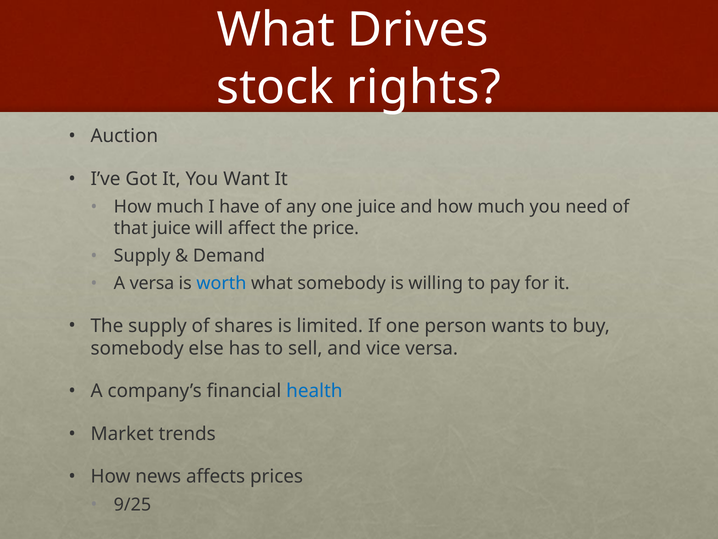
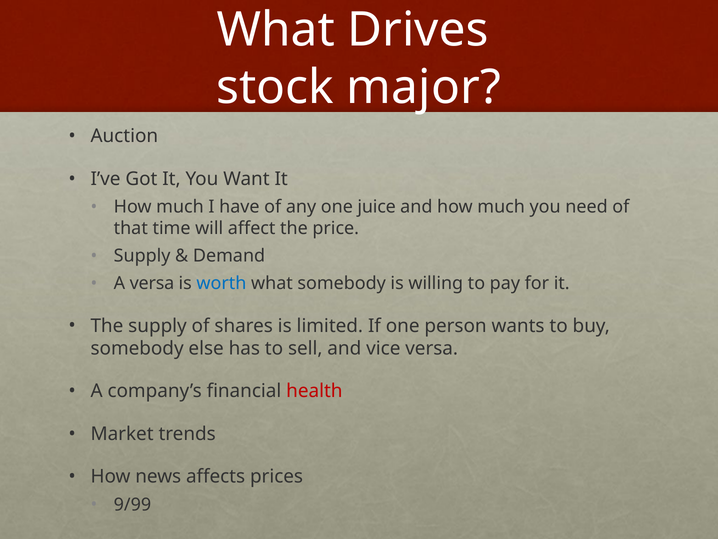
rights: rights -> major
that juice: juice -> time
health colour: blue -> red
9/25: 9/25 -> 9/99
